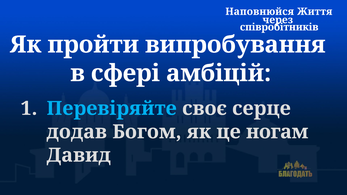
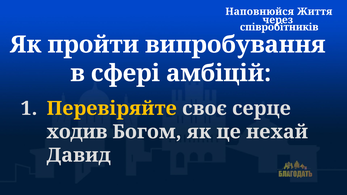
Перевіряйте colour: light blue -> yellow
додав: додав -> ходив
ногам: ногам -> нехай
